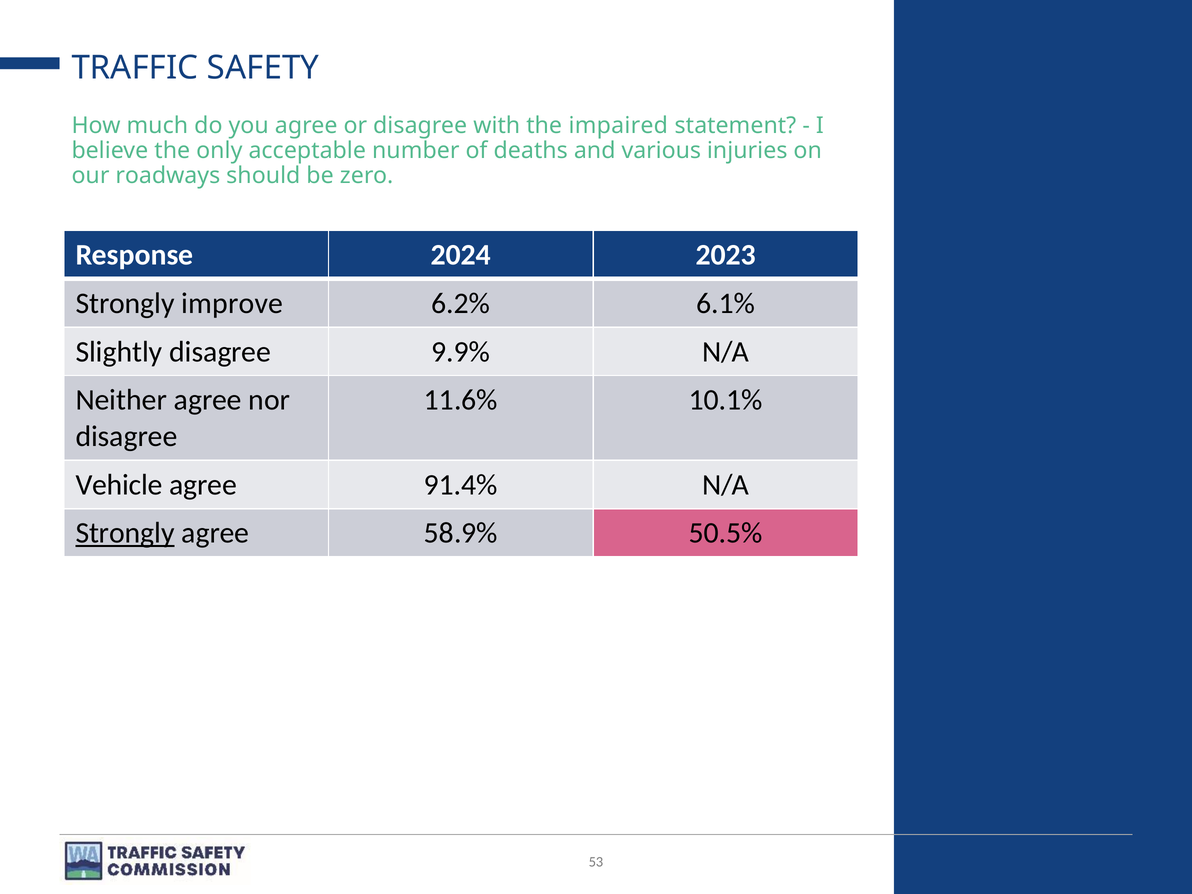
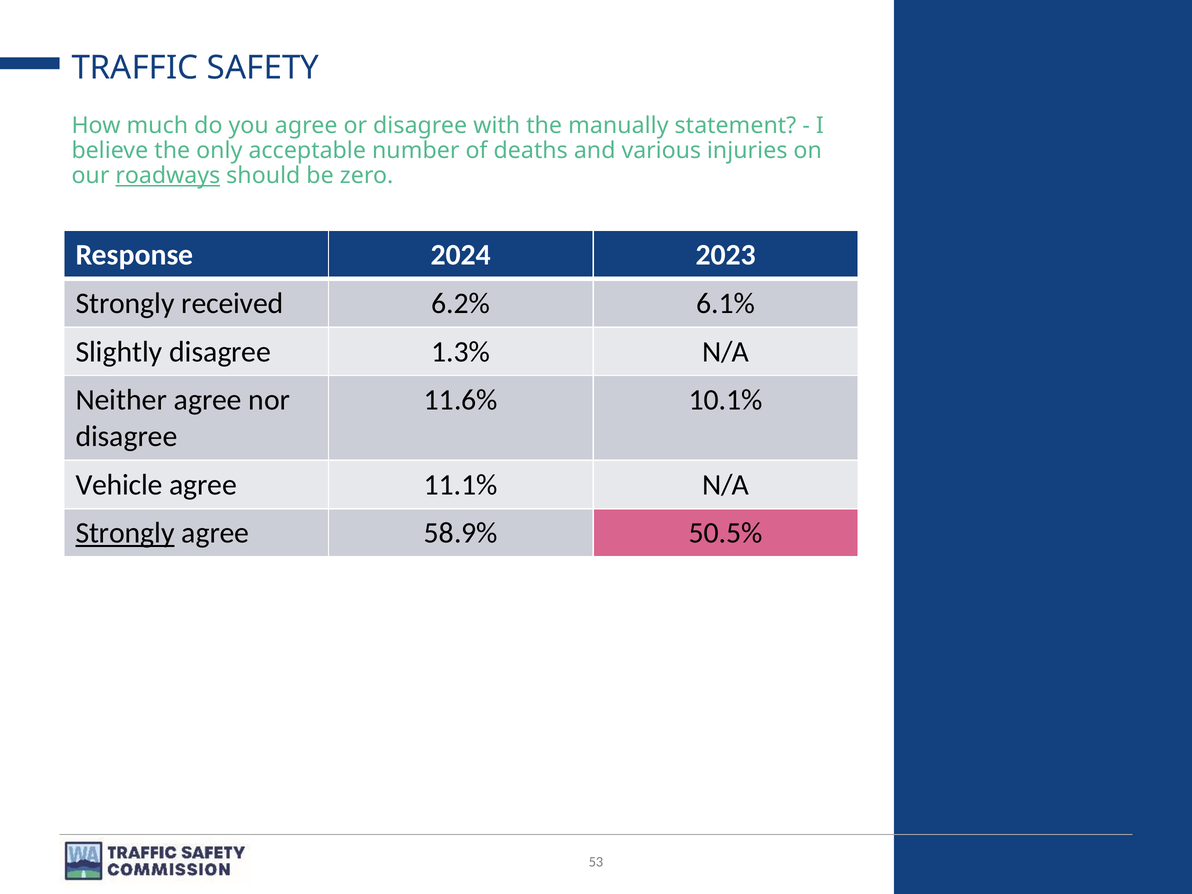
impaired: impaired -> manually
roadways underline: none -> present
improve: improve -> received
9.9%: 9.9% -> 1.3%
91.4%: 91.4% -> 11.1%
